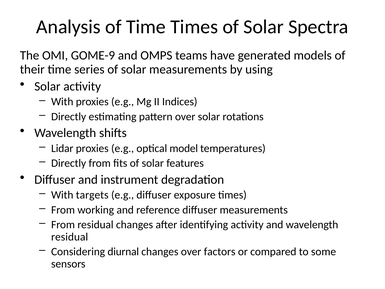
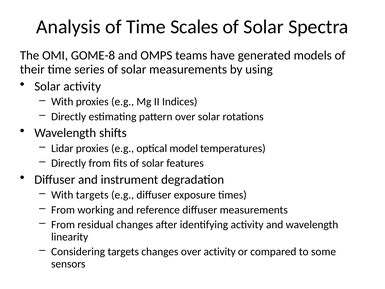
Time Times: Times -> Scales
GOME-9: GOME-9 -> GOME-8
residual at (70, 237): residual -> linearity
Considering diurnal: diurnal -> targets
over factors: factors -> activity
